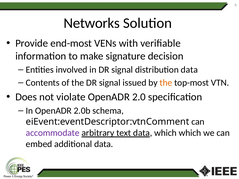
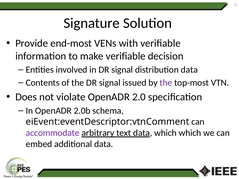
Networks: Networks -> Signature
make signature: signature -> verifiable
the at (166, 83) colour: orange -> purple
